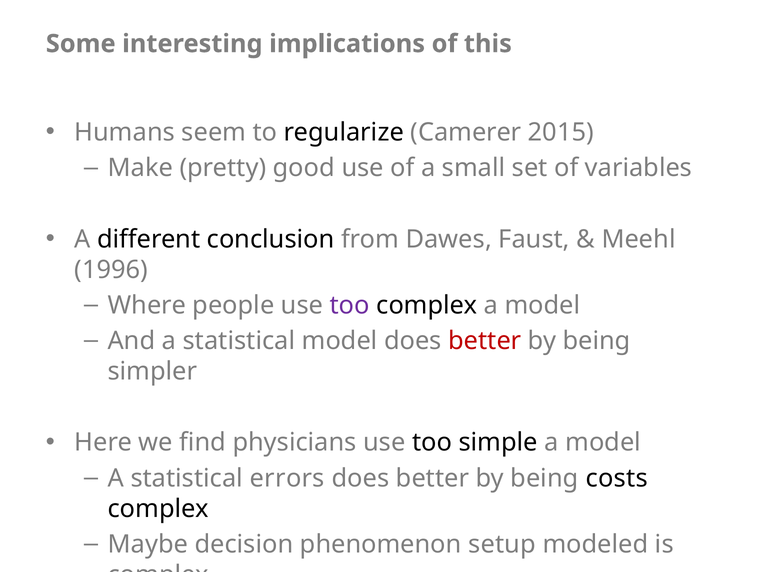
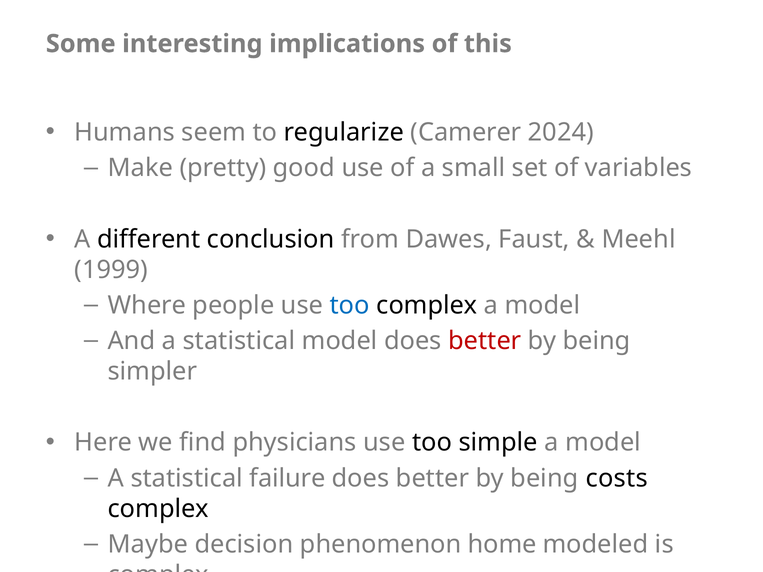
2015: 2015 -> 2024
1996: 1996 -> 1999
too at (350, 305) colour: purple -> blue
errors: errors -> failure
setup: setup -> home
